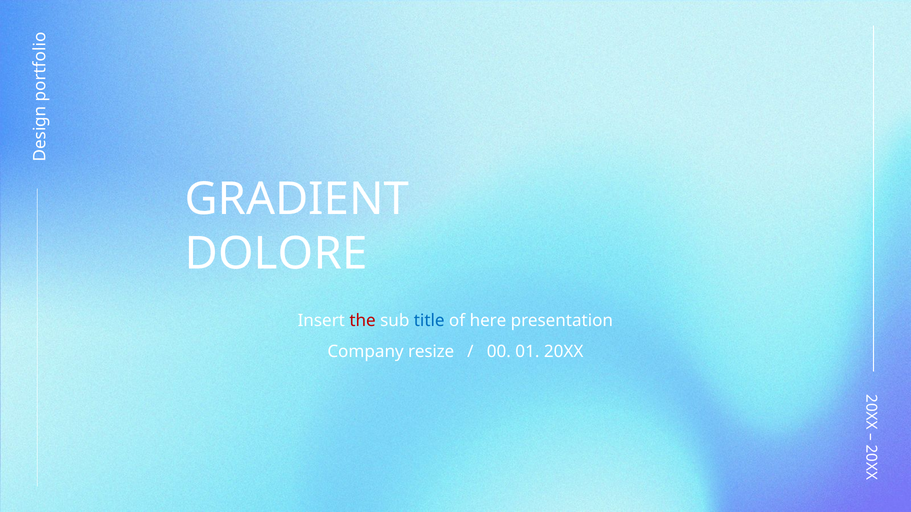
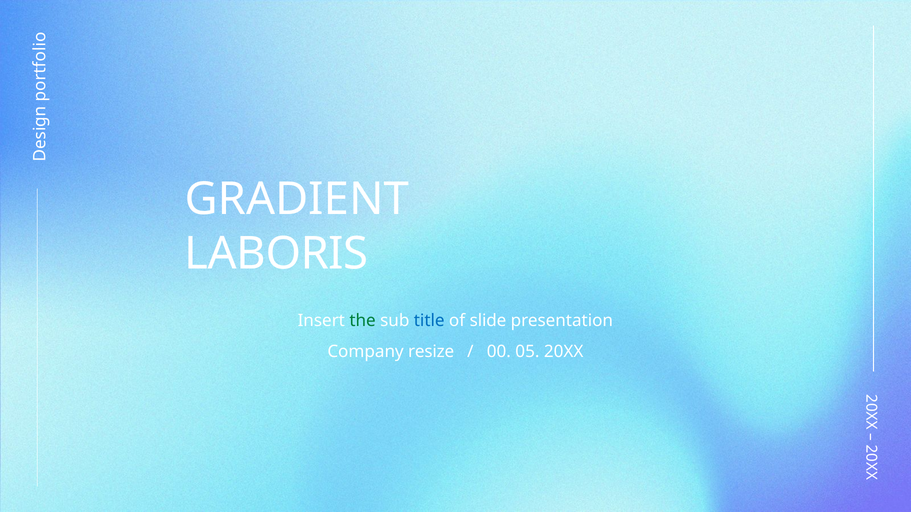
DOLORE: DOLORE -> LABORIS
the colour: red -> green
here: here -> slide
01: 01 -> 05
